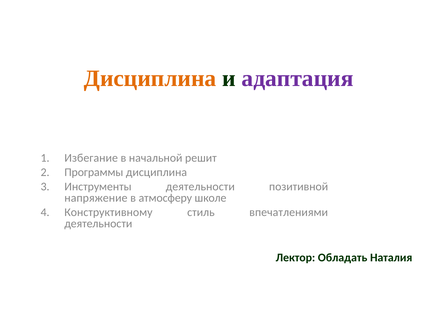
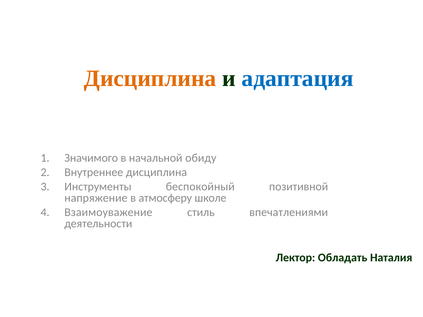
адаптация colour: purple -> blue
Избегание: Избегание -> Значимого
решит: решит -> обиду
Программы: Программы -> Внутреннее
Инструменты деятельности: деятельности -> беспокойный
Конструктивному: Конструктивному -> Взаимоуважение
